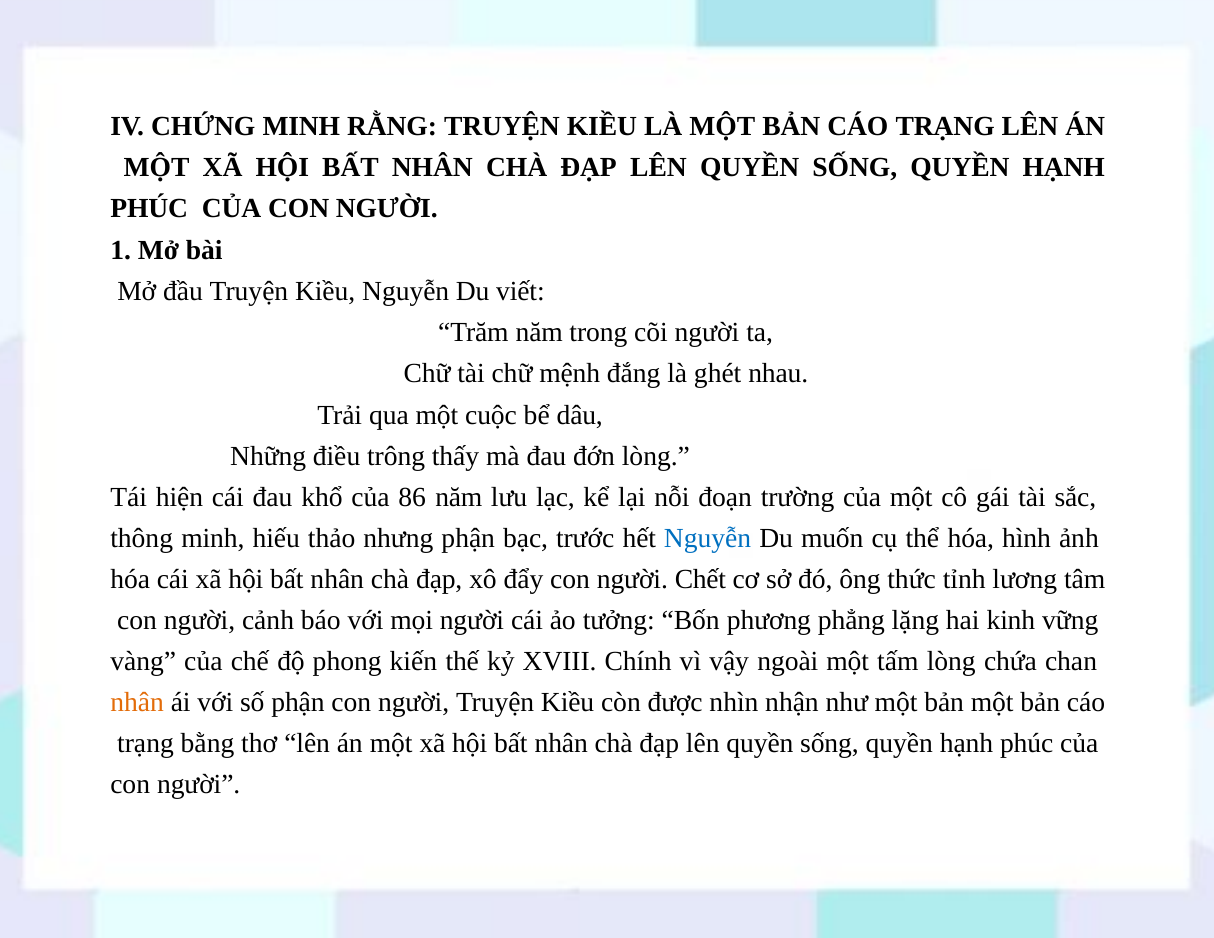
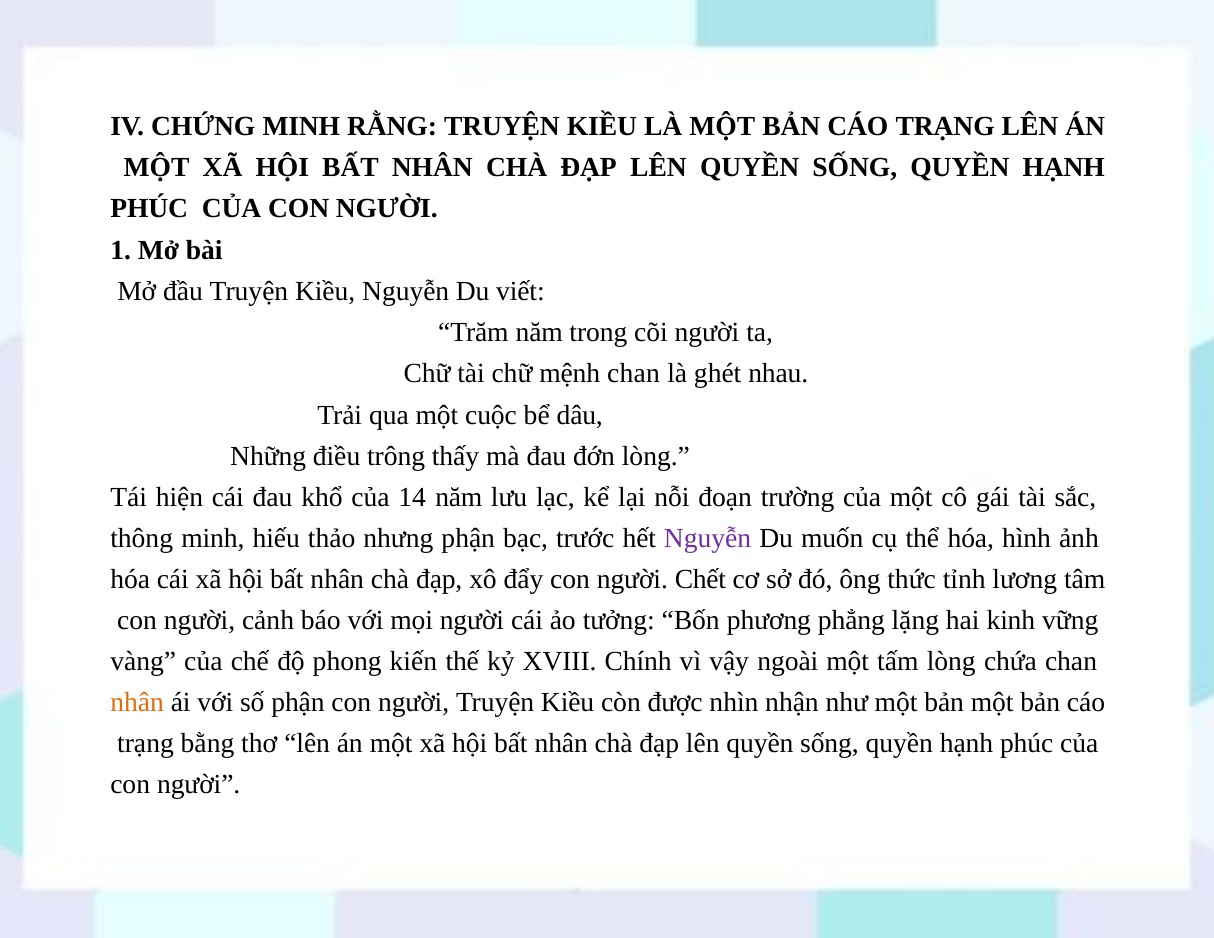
mệnh đắng: đắng -> chan
86: 86 -> 14
Nguyễn at (708, 538) colour: blue -> purple
